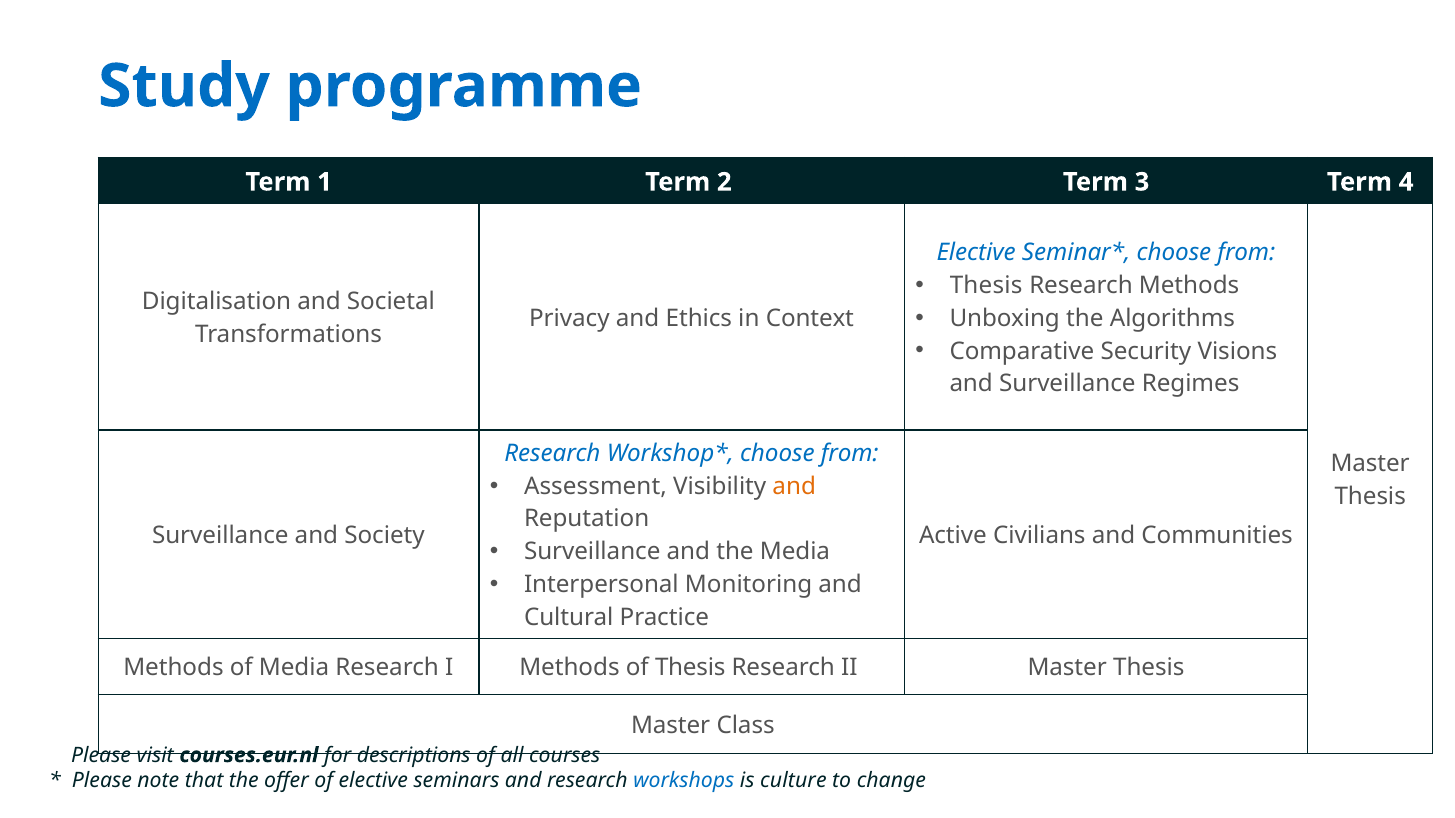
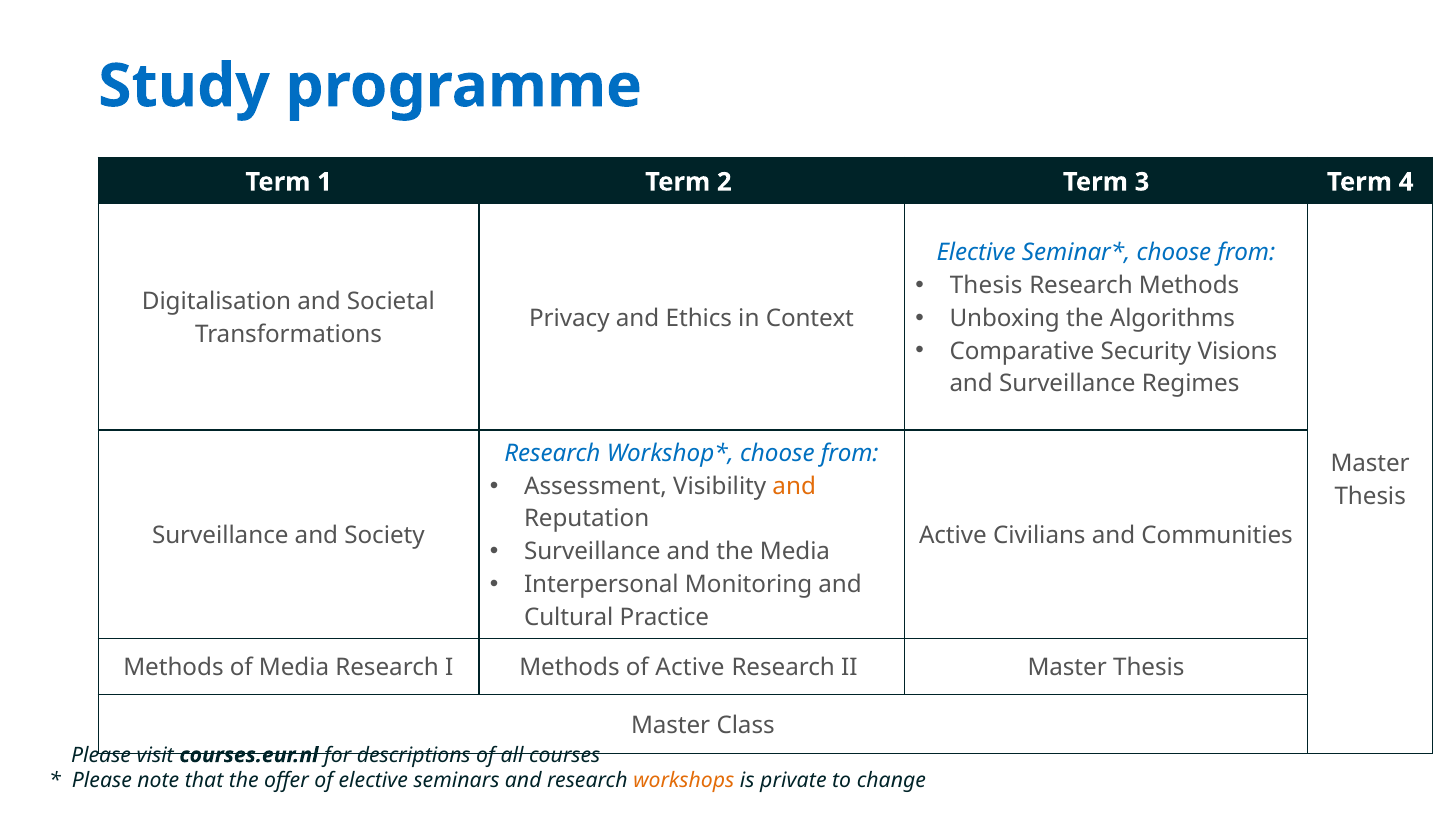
of Thesis: Thesis -> Active
workshops colour: blue -> orange
culture: culture -> private
